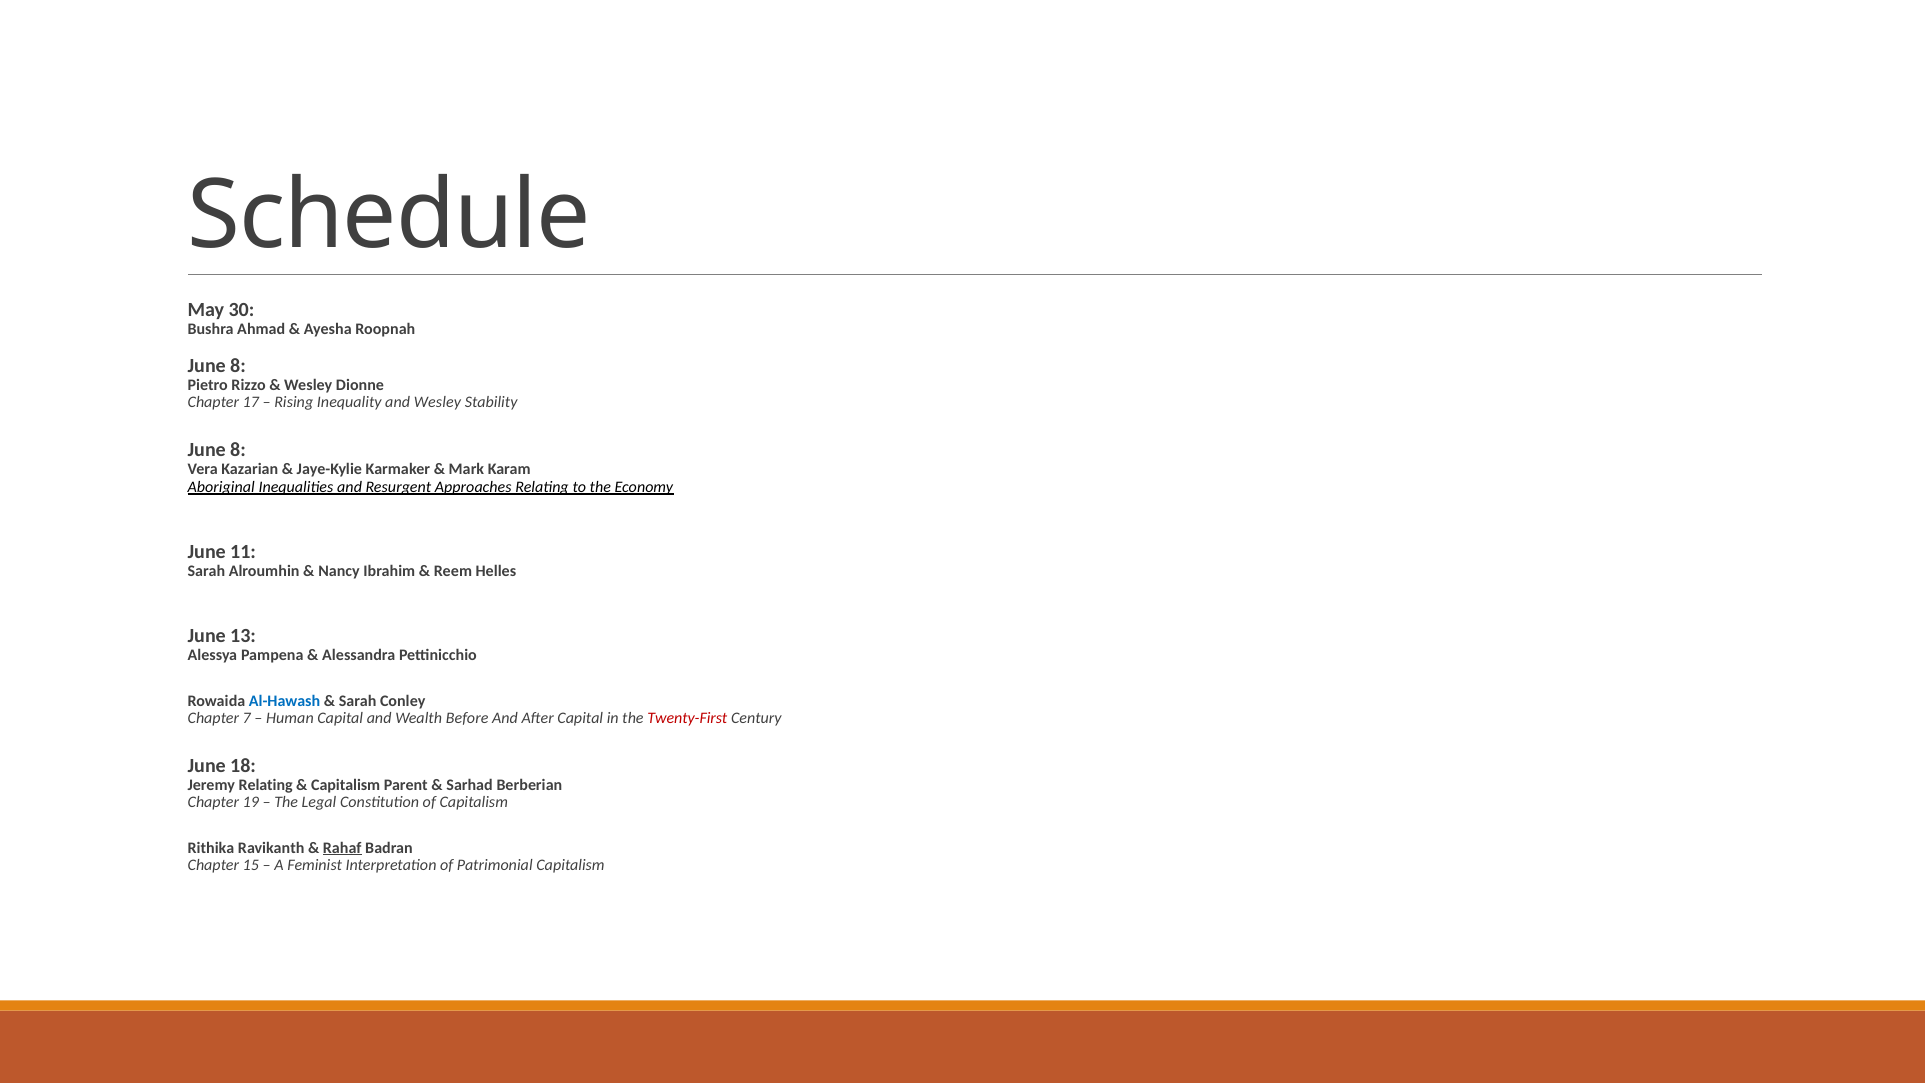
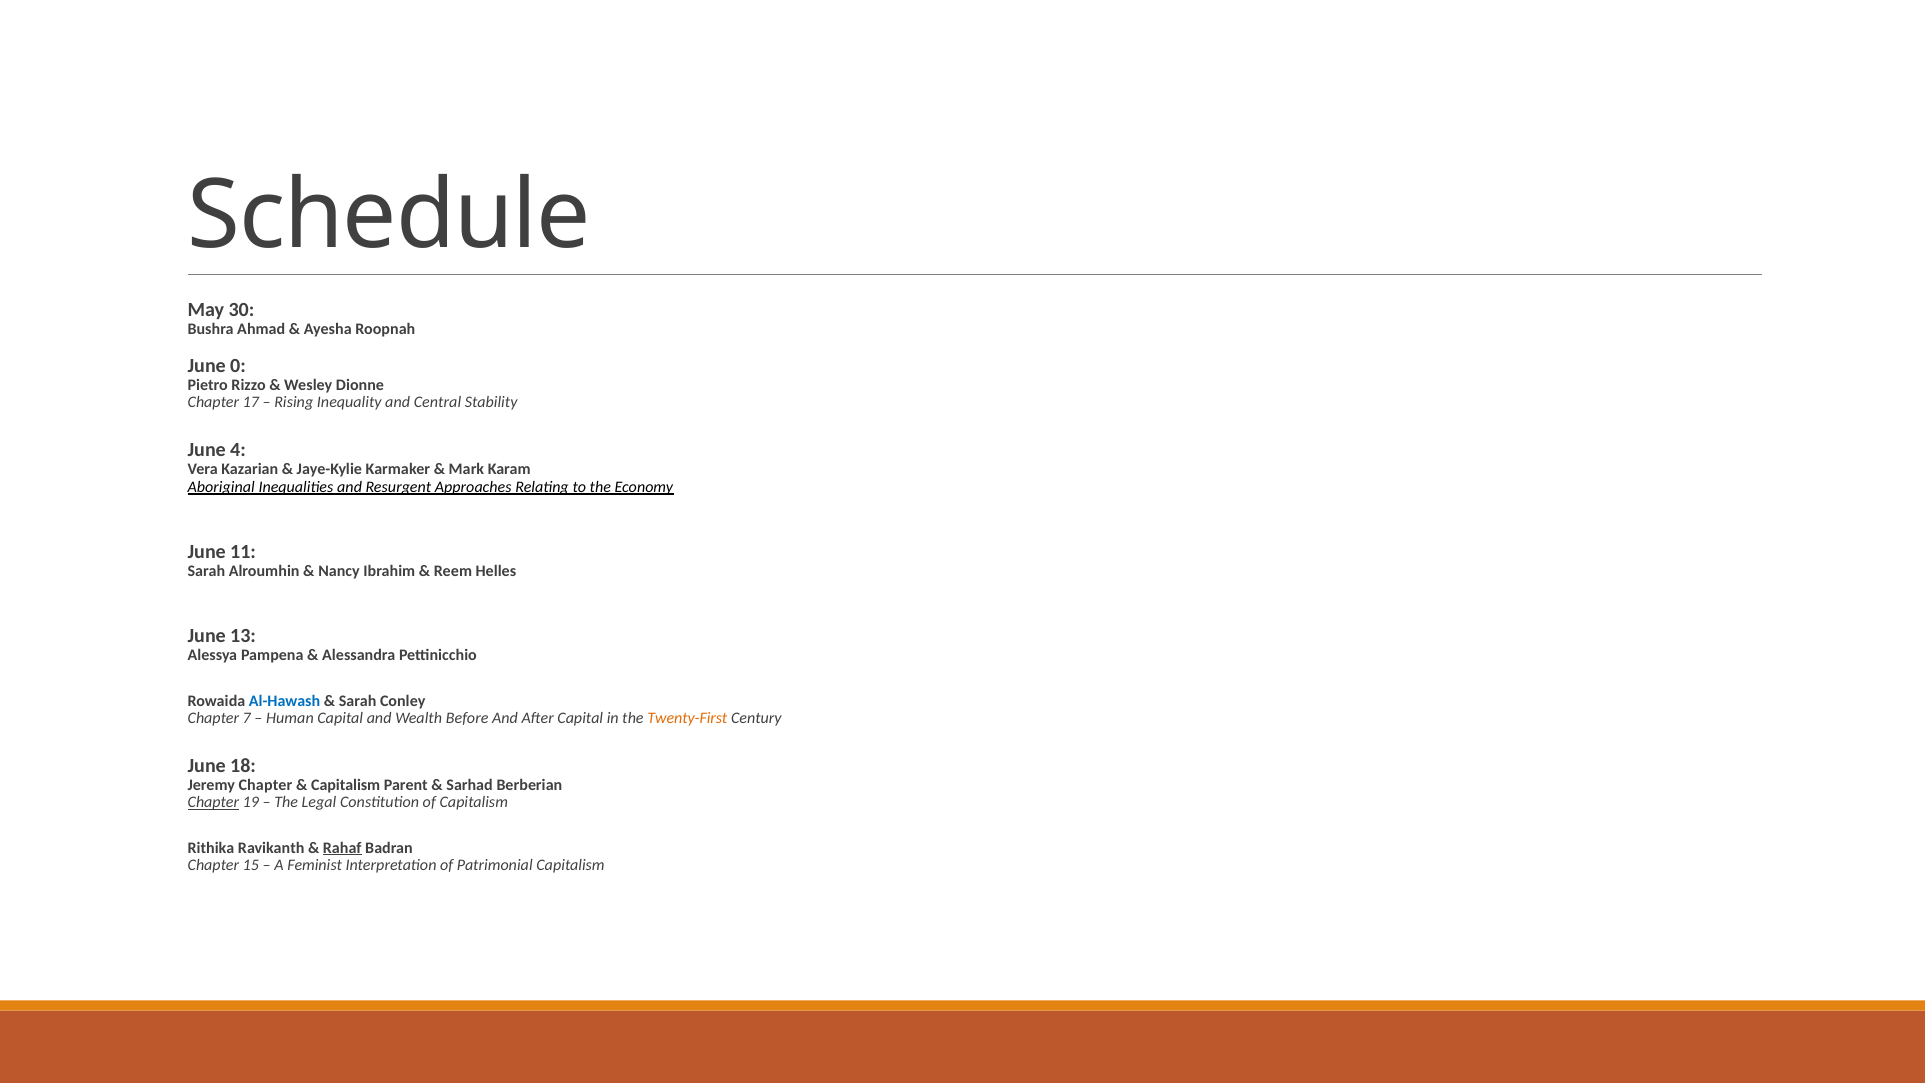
8 at (238, 366): 8 -> 0
and Wesley: Wesley -> Central
8 at (238, 450): 8 -> 4
Twenty-First colour: red -> orange
Jeremy Relating: Relating -> Chapter
Chapter at (213, 802) underline: none -> present
